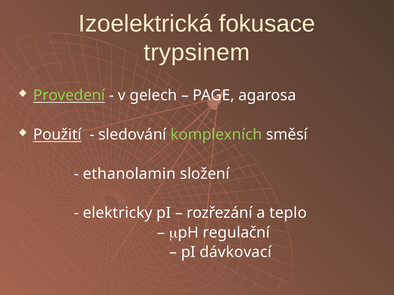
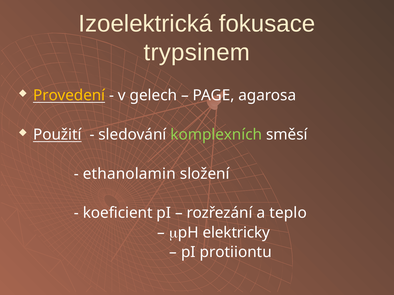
Provedení colour: light green -> yellow
elektricky: elektricky -> koeficient
regulační: regulační -> elektricky
dávkovací: dávkovací -> protiiontu
